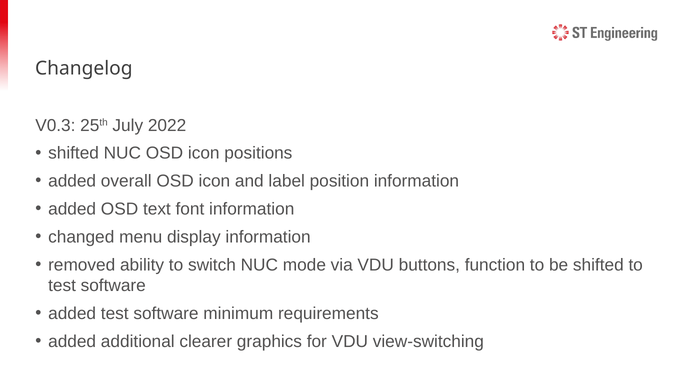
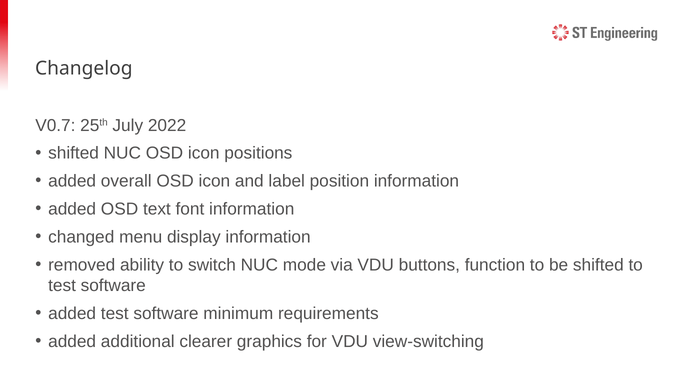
V0.3: V0.3 -> V0.7
